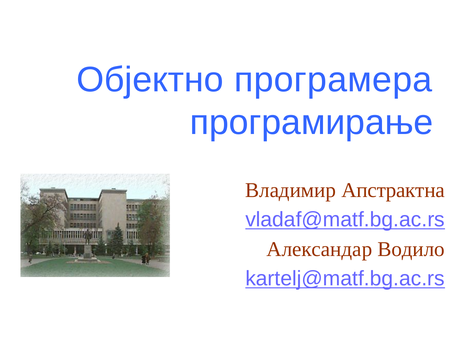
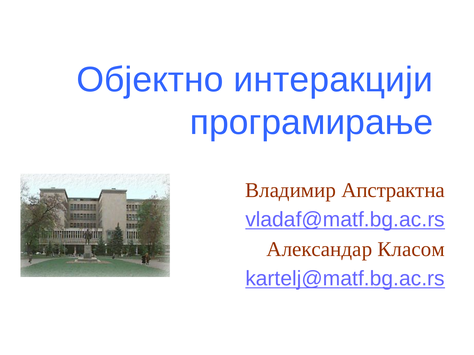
програмера: програмера -> интеракцији
Водило: Водило -> Класом
